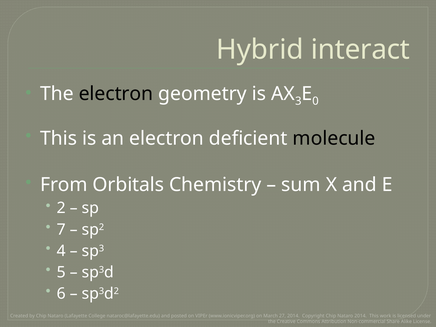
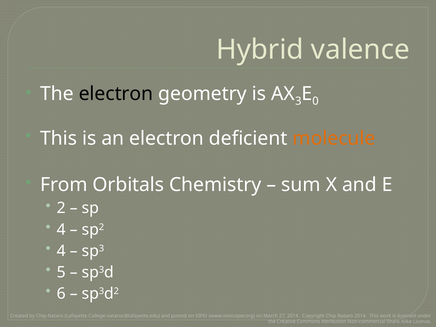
interact: interact -> valence
molecule colour: black -> orange
7 at (61, 229): 7 -> 4
